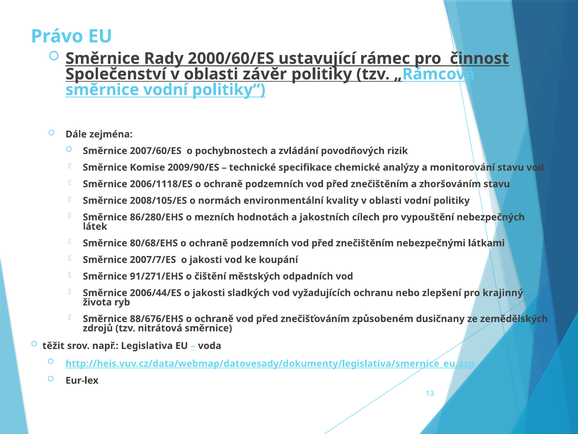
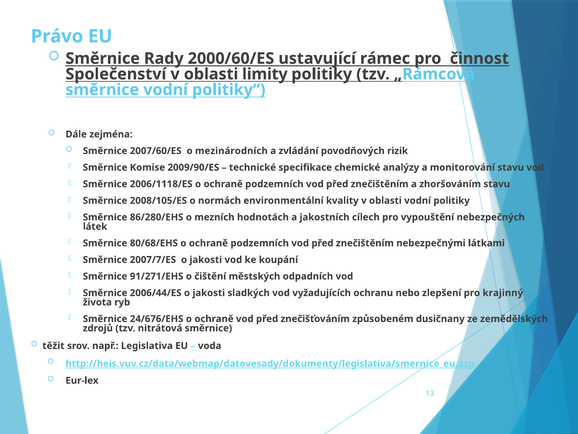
závěr: závěr -> limity
pochybnostech: pochybnostech -> mezinárodních
88/676/EHS: 88/676/EHS -> 24/676/EHS
